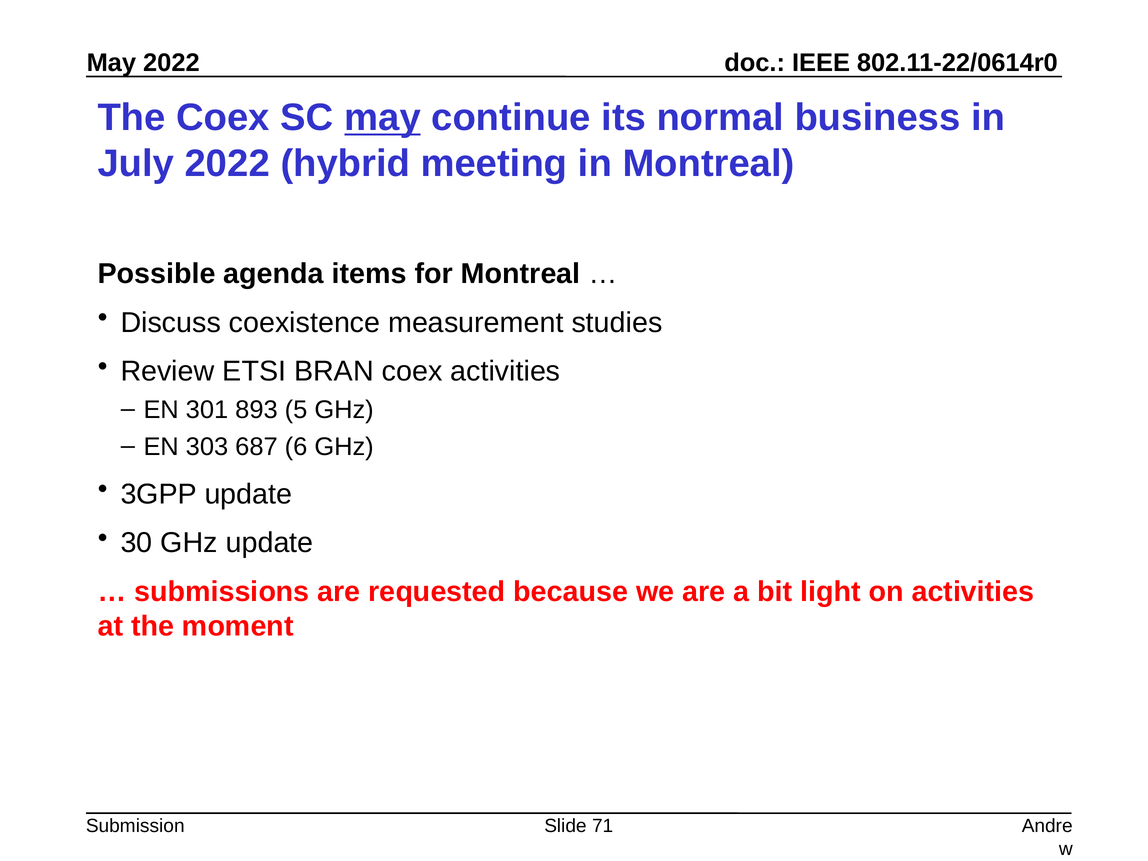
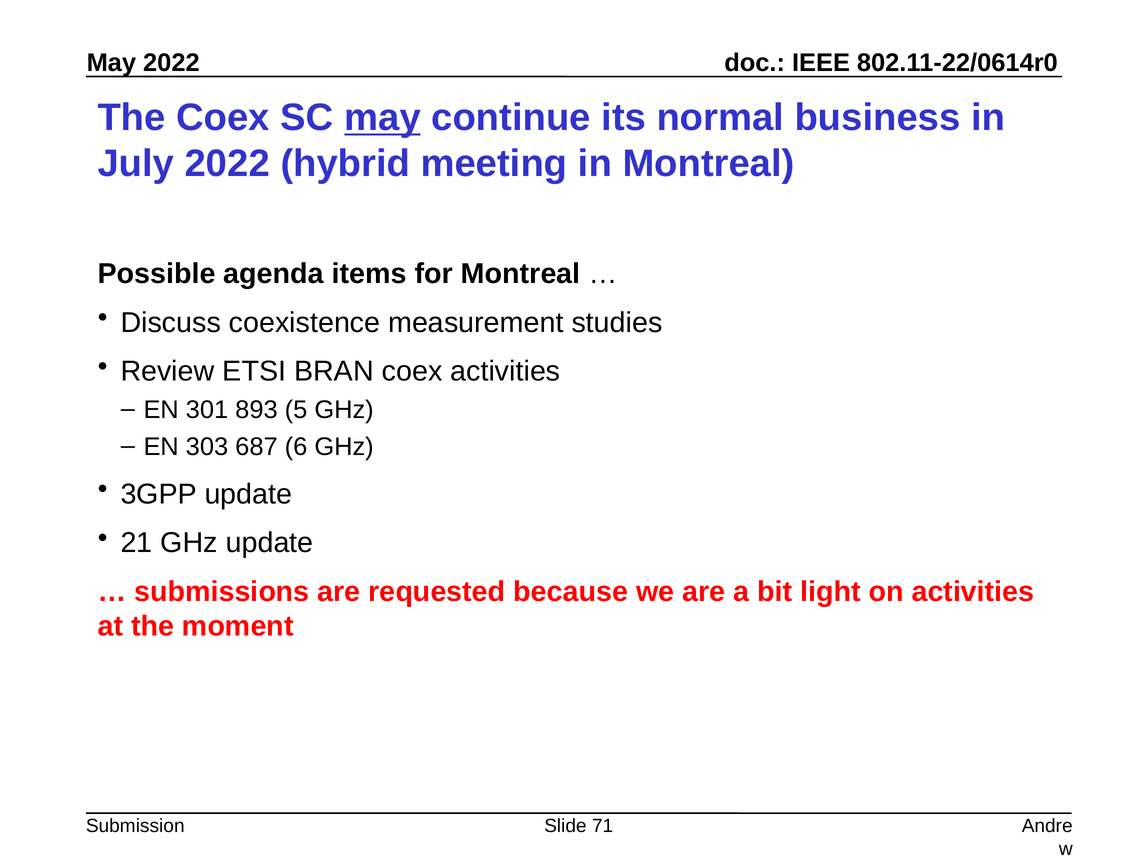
30: 30 -> 21
